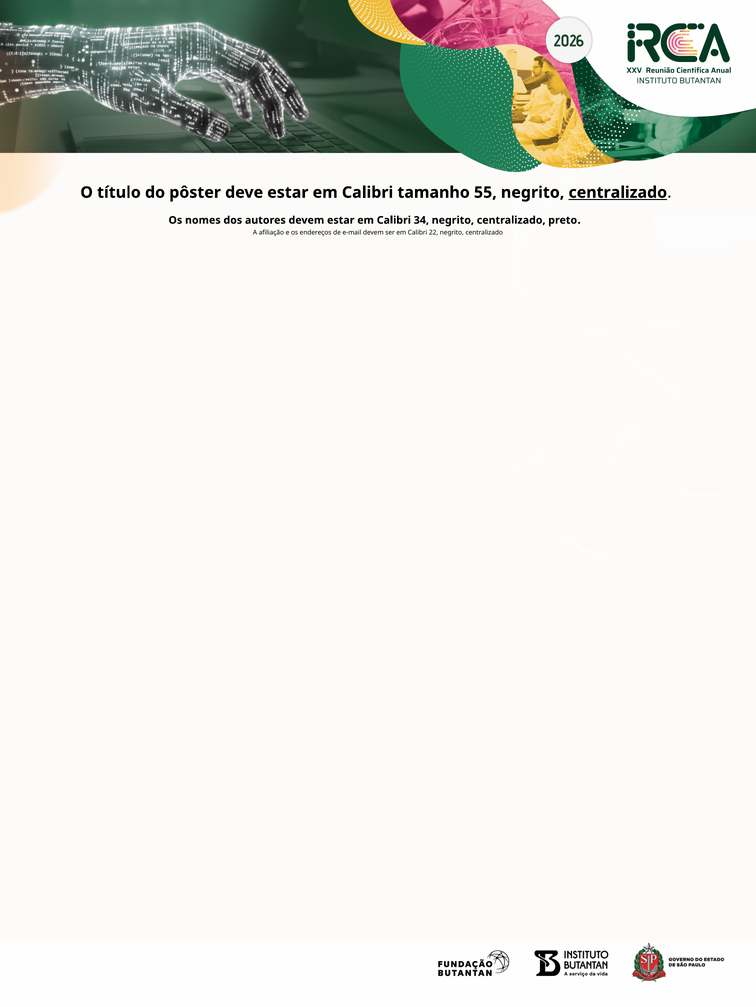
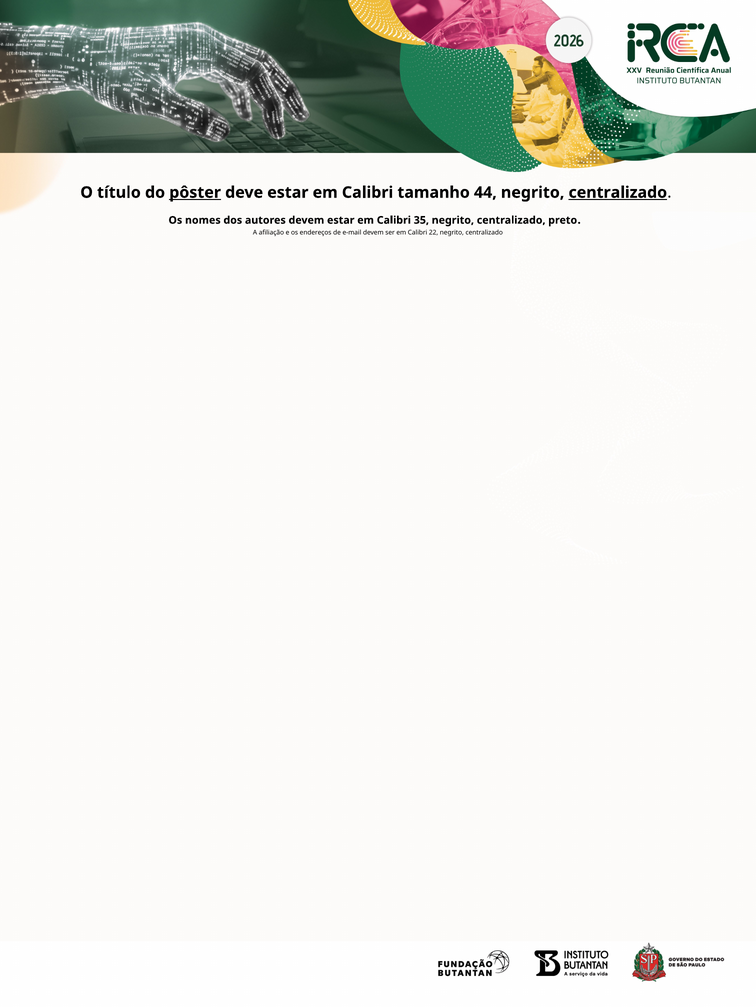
pôster underline: none -> present
55: 55 -> 44
34: 34 -> 35
